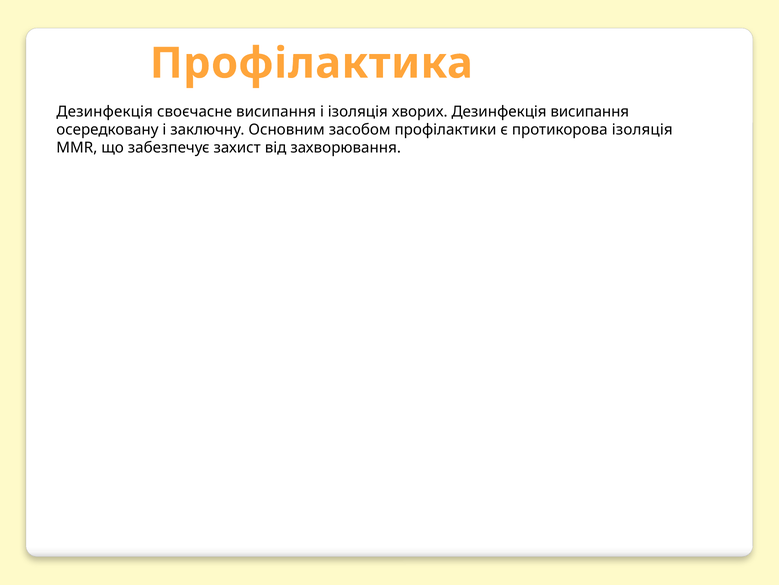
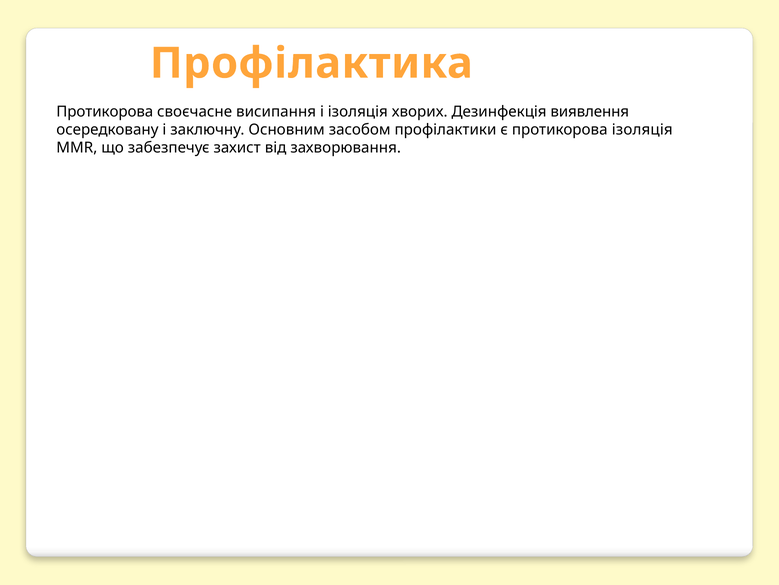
Дезинфекція at (105, 111): Дезинфекція -> Протикорова
Дезинфекція висипання: висипання -> виявлення
